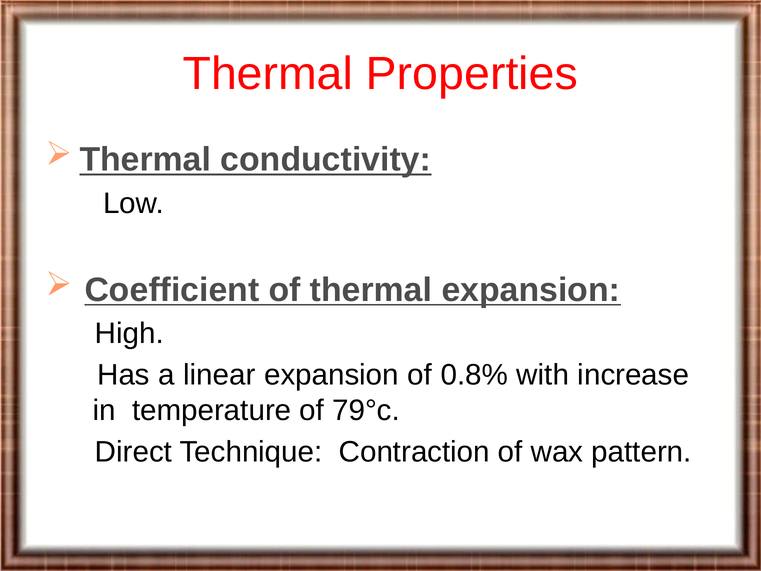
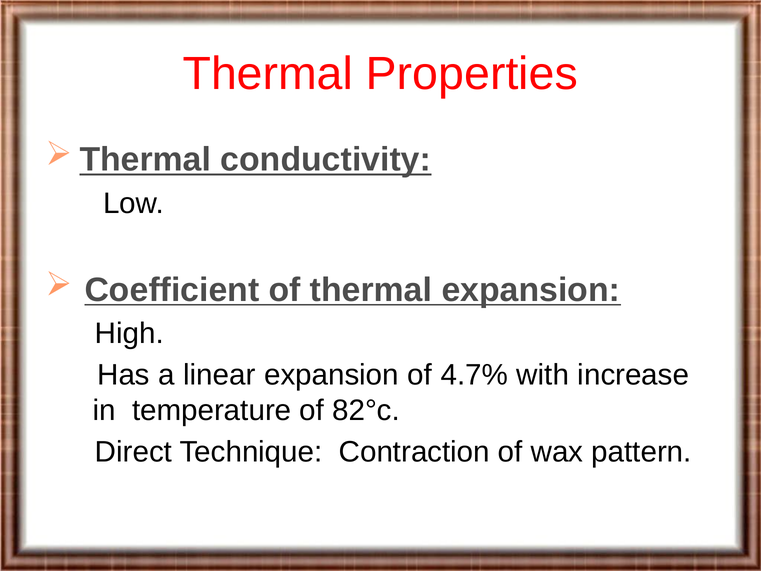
0.8%: 0.8% -> 4.7%
79°c: 79°c -> 82°c
